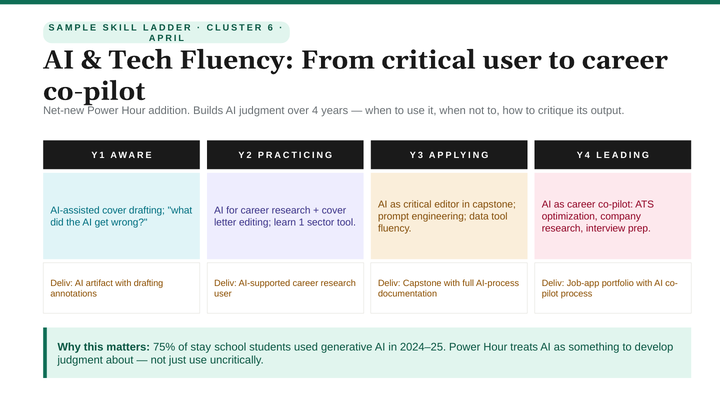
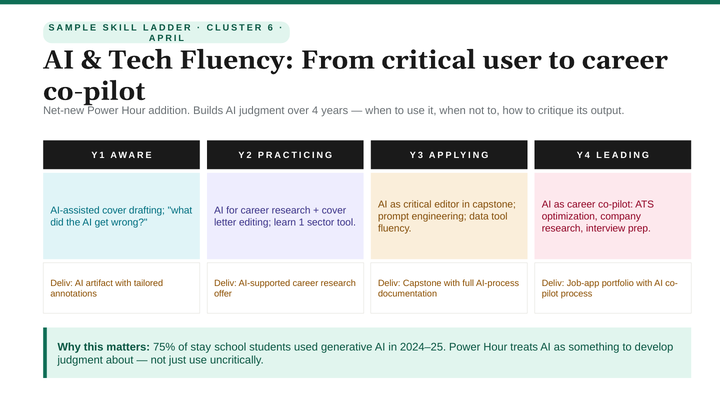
with drafting: drafting -> tailored
user at (223, 294): user -> offer
